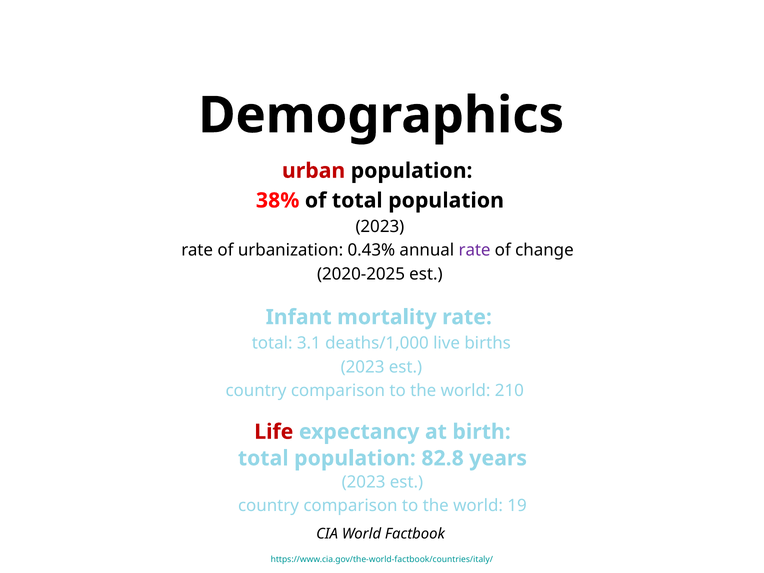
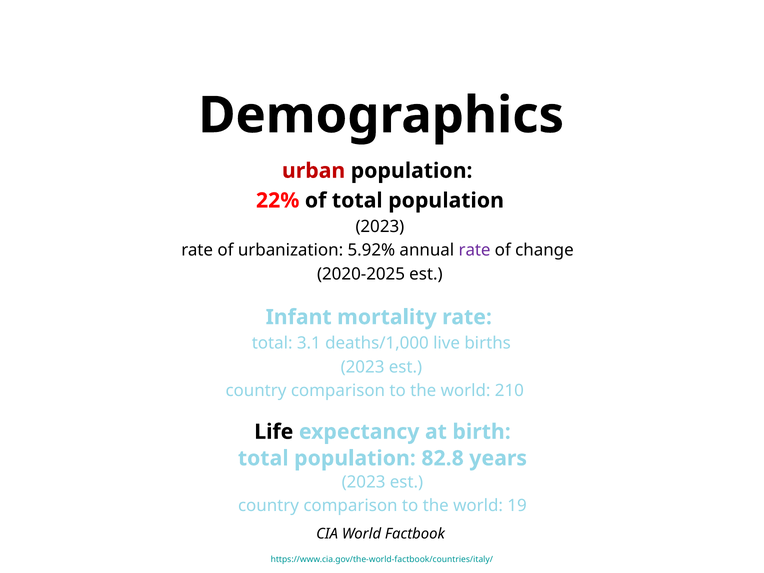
38%: 38% -> 22%
0.43%: 0.43% -> 5.92%
Life colour: red -> black
